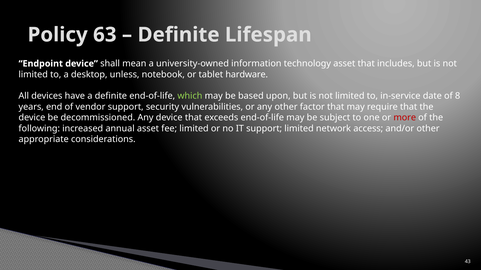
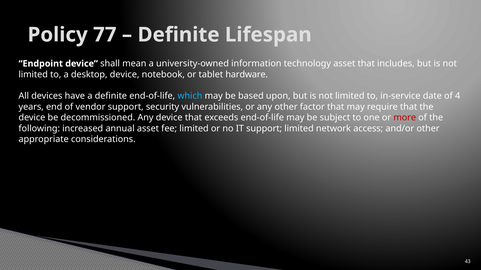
63: 63 -> 77
desktop unless: unless -> device
which colour: light green -> light blue
8: 8 -> 4
